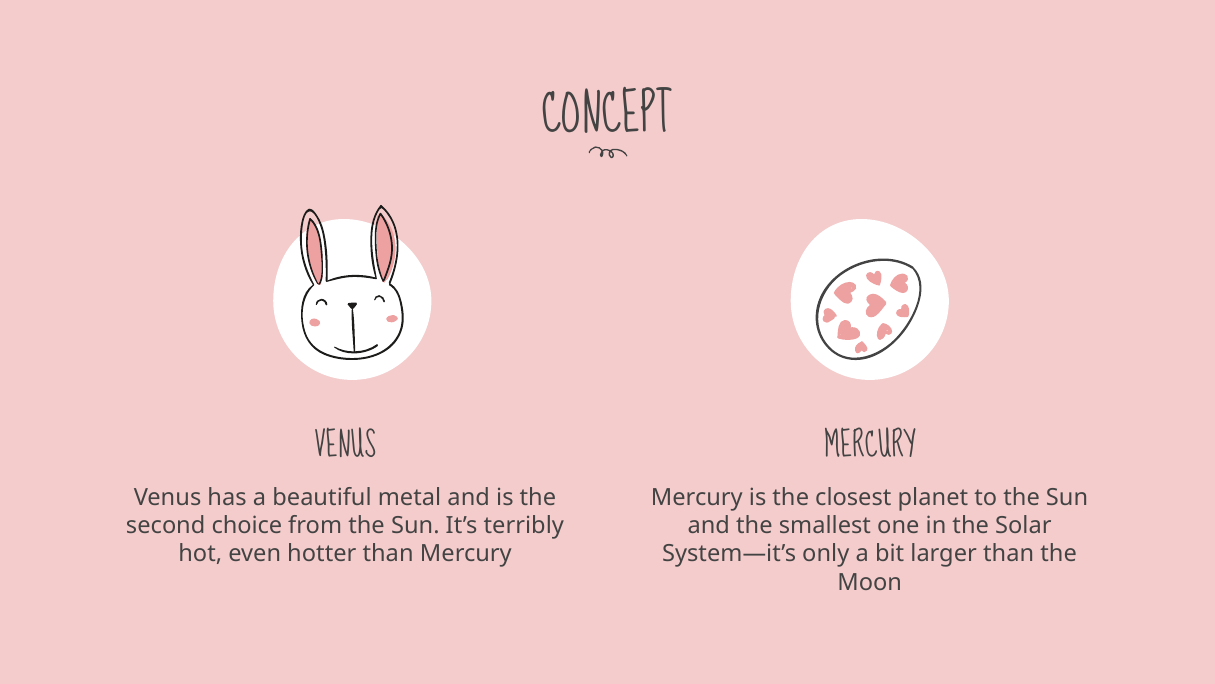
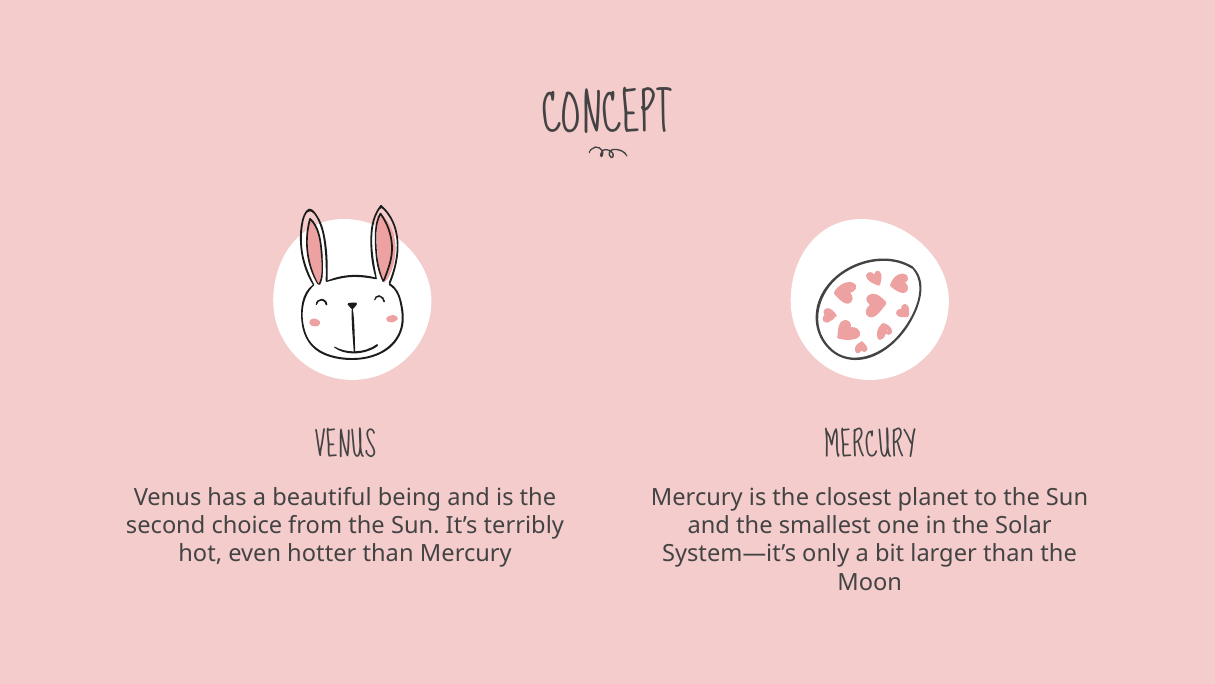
metal: metal -> being
